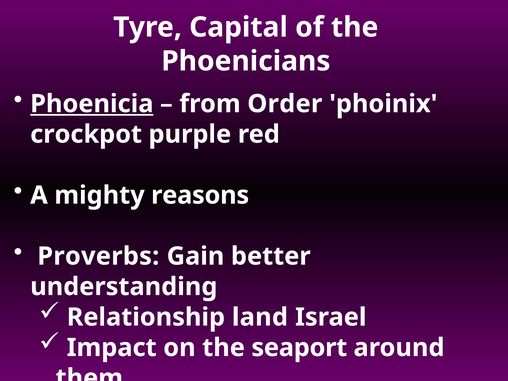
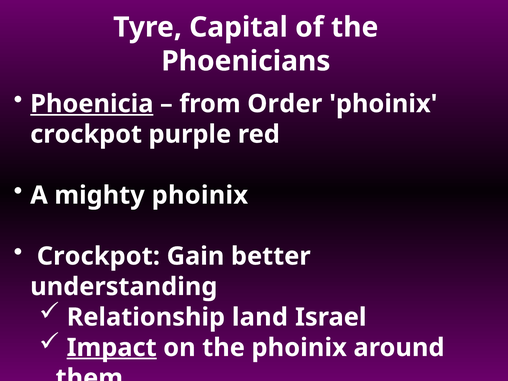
mighty reasons: reasons -> phoinix
Proverbs at (98, 256): Proverbs -> Crockpot
Impact underline: none -> present
the seaport: seaport -> phoinix
